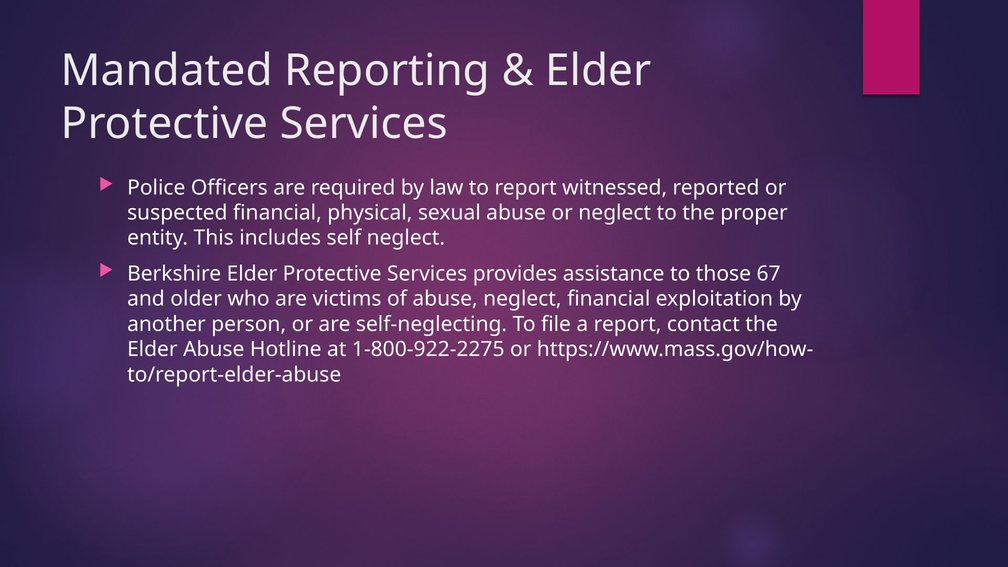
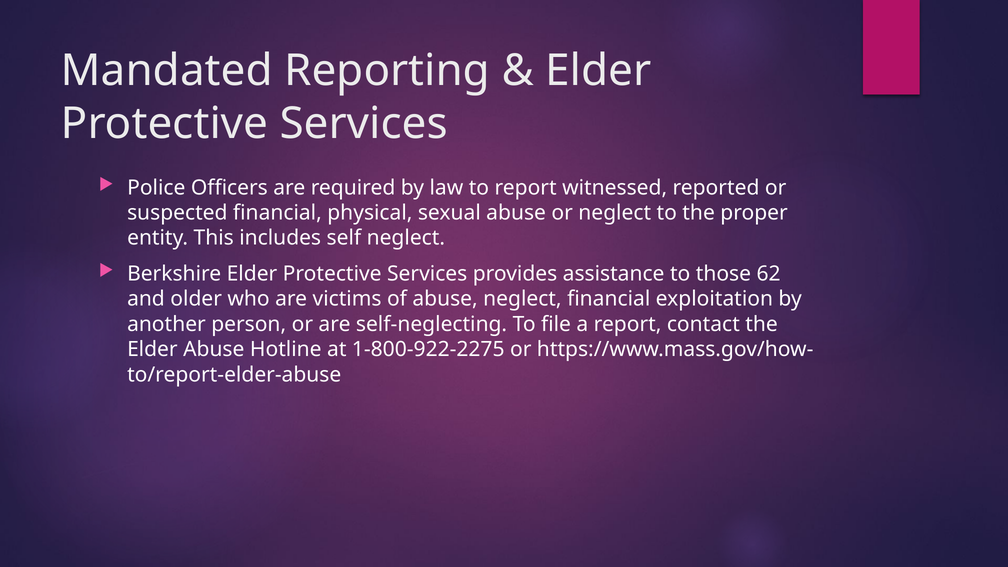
67: 67 -> 62
